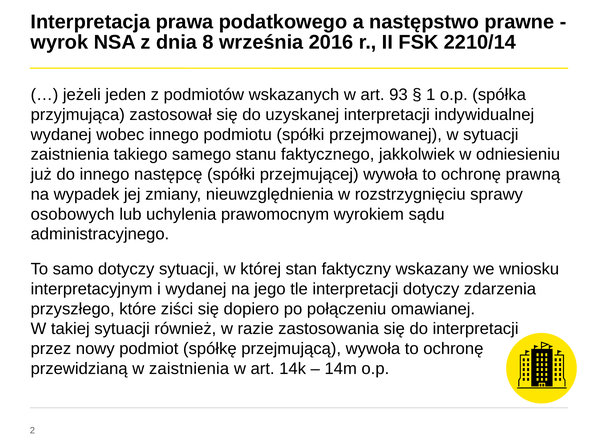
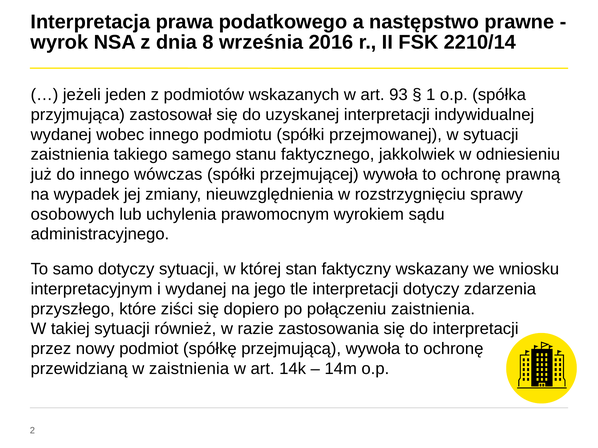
następcę: następcę -> wówczas
połączeniu omawianej: omawianej -> zaistnienia
